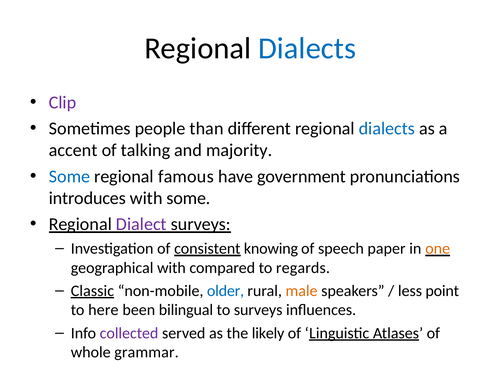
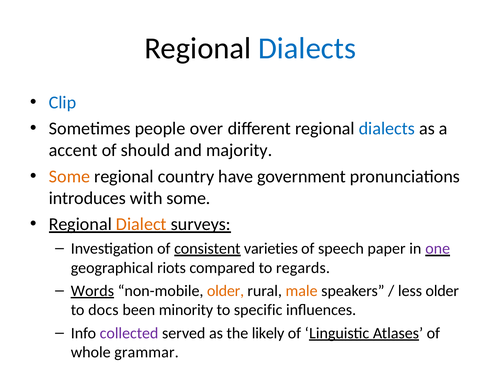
Clip colour: purple -> blue
than: than -> over
talking: talking -> should
Some at (69, 176) colour: blue -> orange
famous: famous -> country
Dialect colour: purple -> orange
knowing: knowing -> varieties
one colour: orange -> purple
geographical with: with -> riots
Classic: Classic -> Words
older at (226, 291) colour: blue -> orange
less point: point -> older
here: here -> docs
bilingual: bilingual -> minority
to surveys: surveys -> specific
